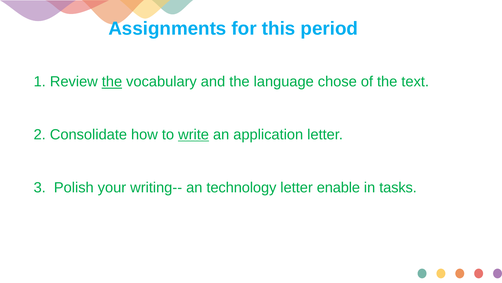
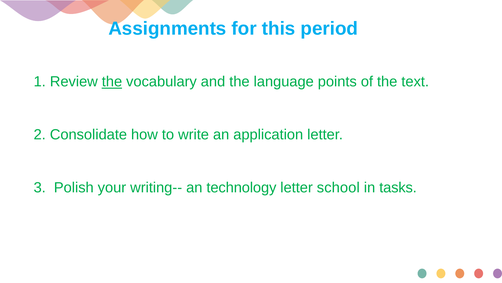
chose: chose -> points
write underline: present -> none
enable: enable -> school
